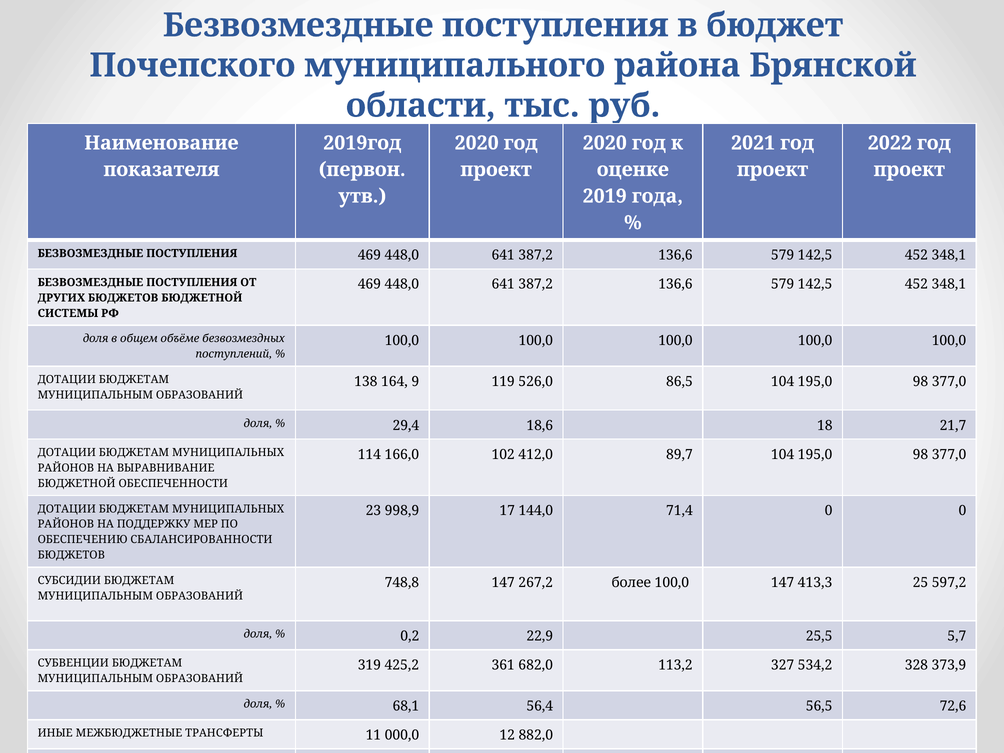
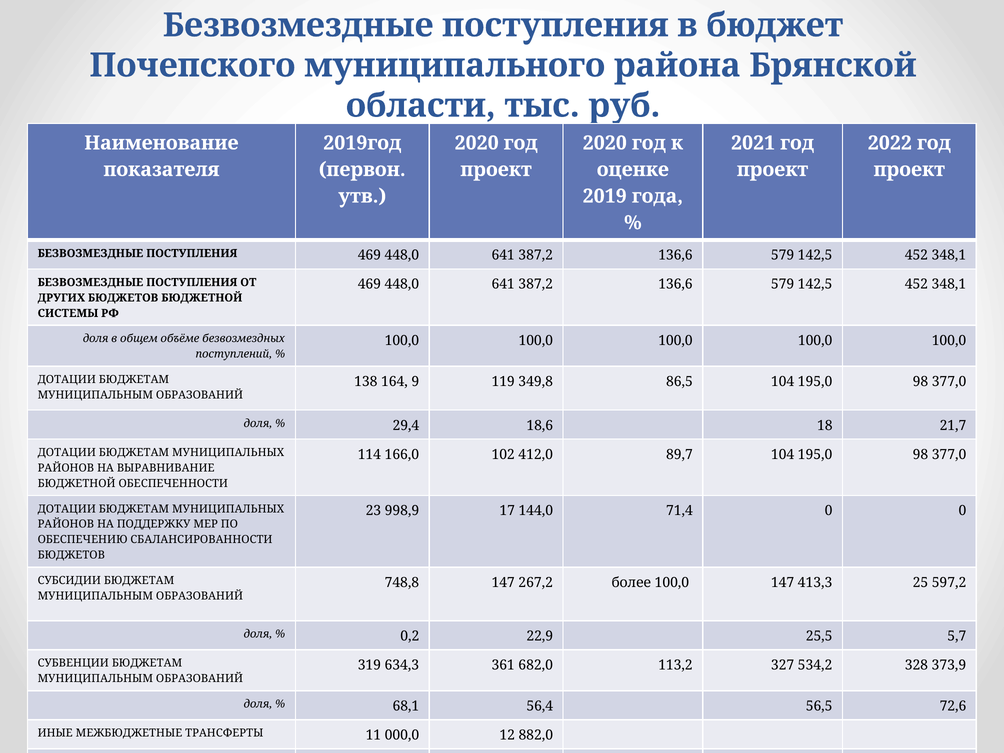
526,0: 526,0 -> 349,8
425,2: 425,2 -> 634,3
